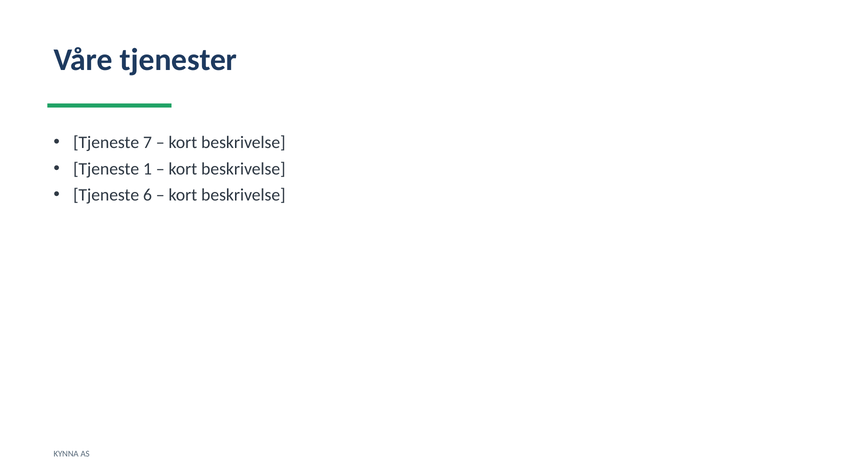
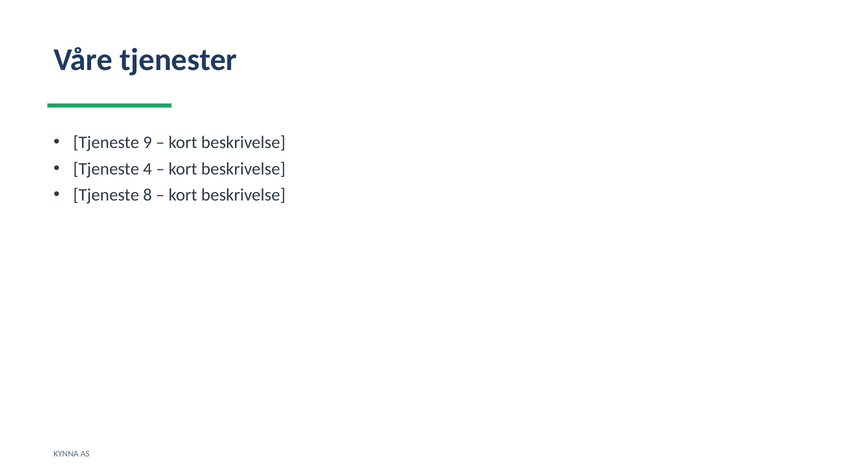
7: 7 -> 9
1: 1 -> 4
6: 6 -> 8
